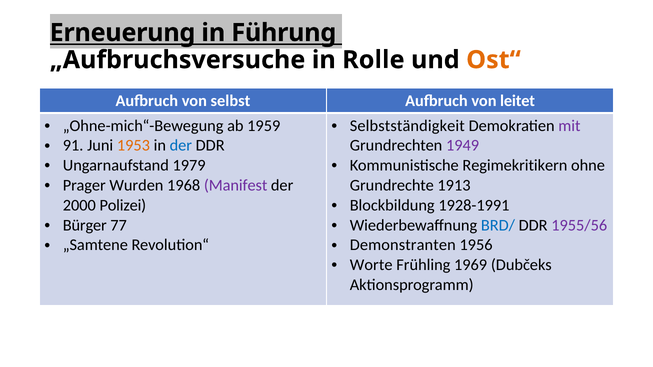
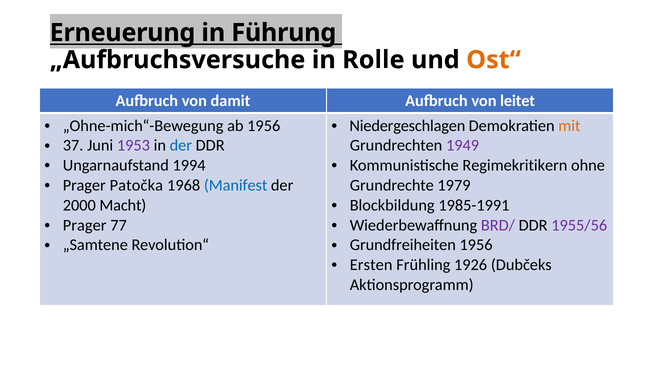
selbst: selbst -> damit
ab 1959: 1959 -> 1956
Selbstständigkeit: Selbstständigkeit -> Niedergeschlagen
mit colour: purple -> orange
91: 91 -> 37
1953 colour: orange -> purple
1979: 1979 -> 1994
Wurden: Wurden -> Patočka
Manifest colour: purple -> blue
1913: 1913 -> 1979
1928-1991: 1928-1991 -> 1985-1991
Polizei: Polizei -> Macht
Bürger at (85, 225): Bürger -> Prager
BRD/ colour: blue -> purple
Demonstranten: Demonstranten -> Grundfreiheiten
Worte: Worte -> Ersten
1969: 1969 -> 1926
